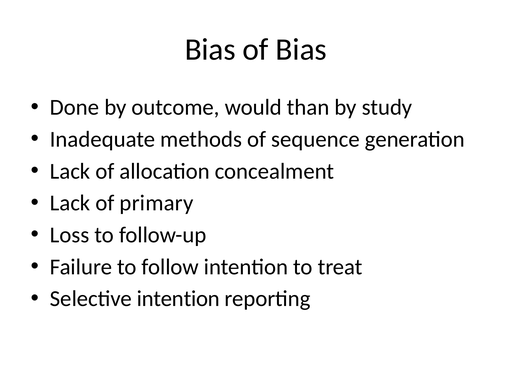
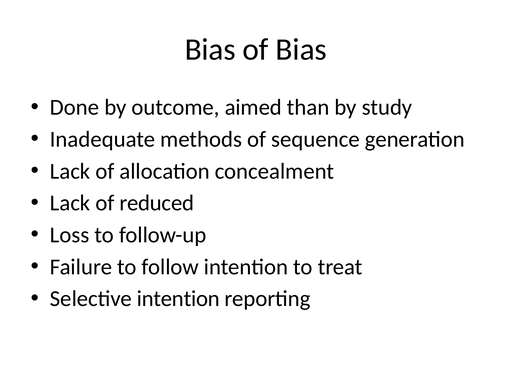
would: would -> aimed
primary: primary -> reduced
